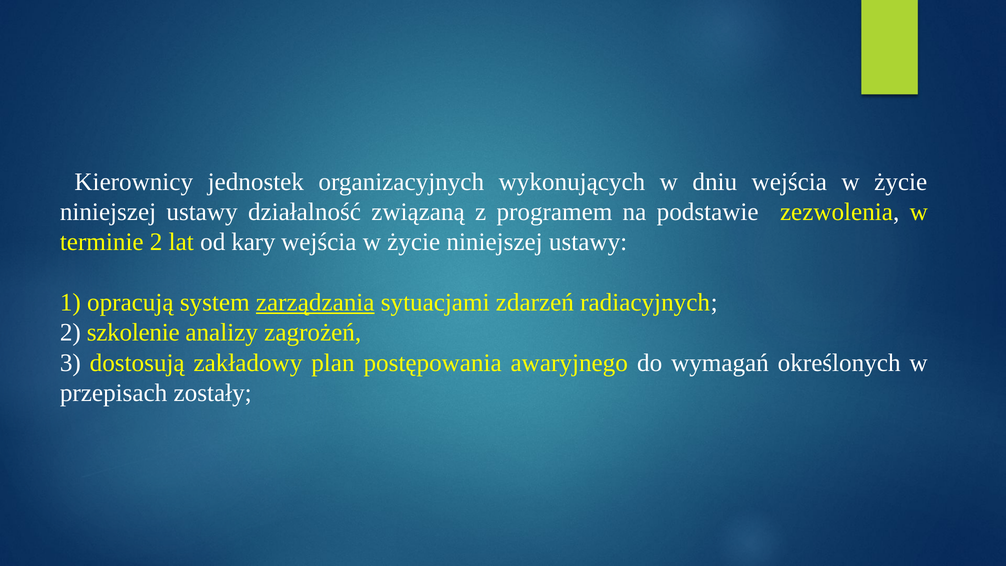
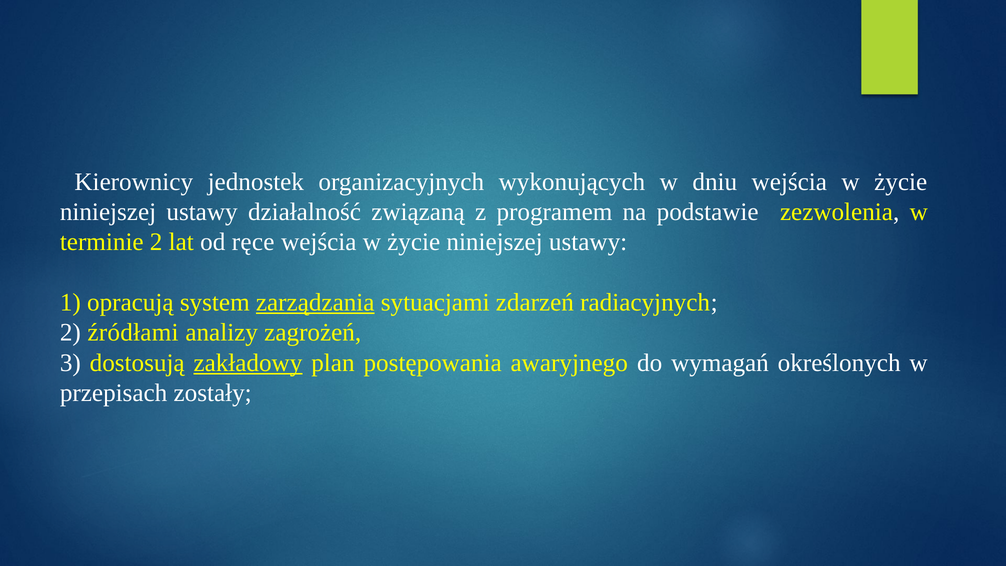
kary: kary -> ręce
szkolenie: szkolenie -> źródłami
zakładowy underline: none -> present
